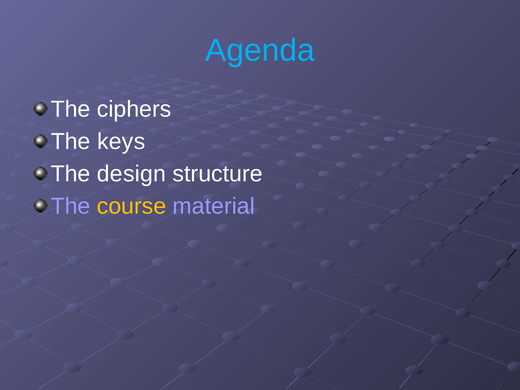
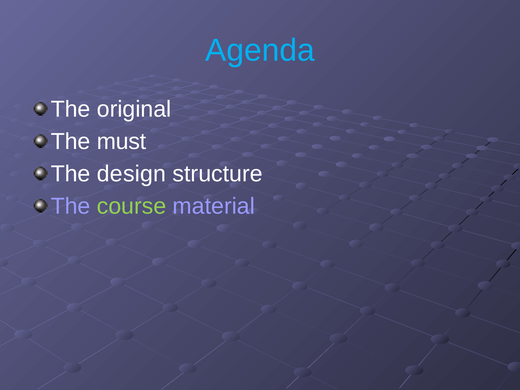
ciphers: ciphers -> original
keys: keys -> must
course colour: yellow -> light green
